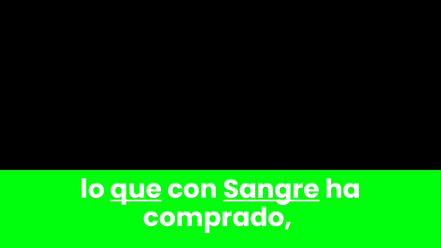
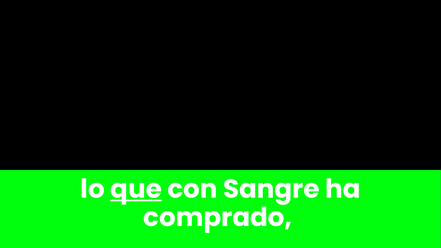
Sangre underline: present -> none
